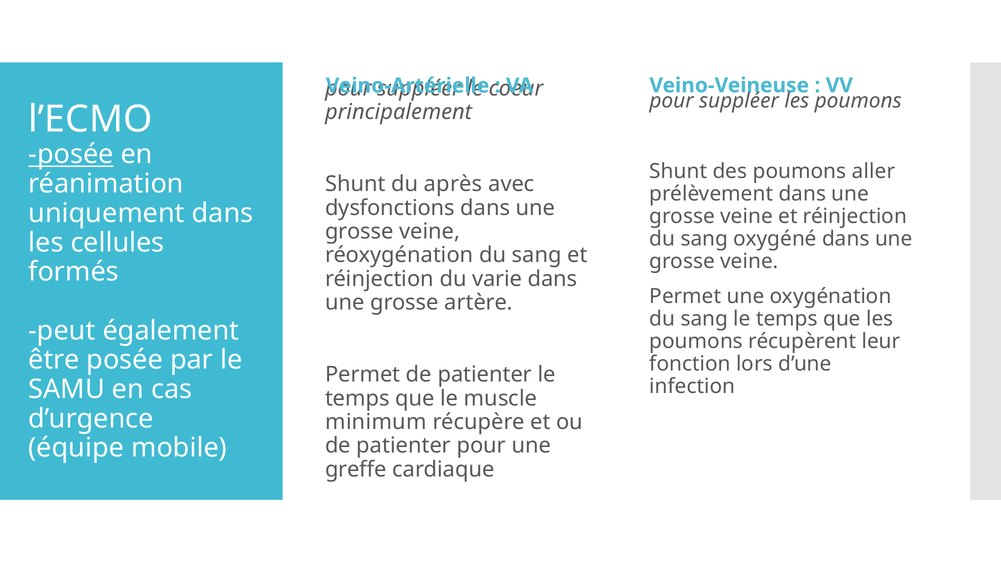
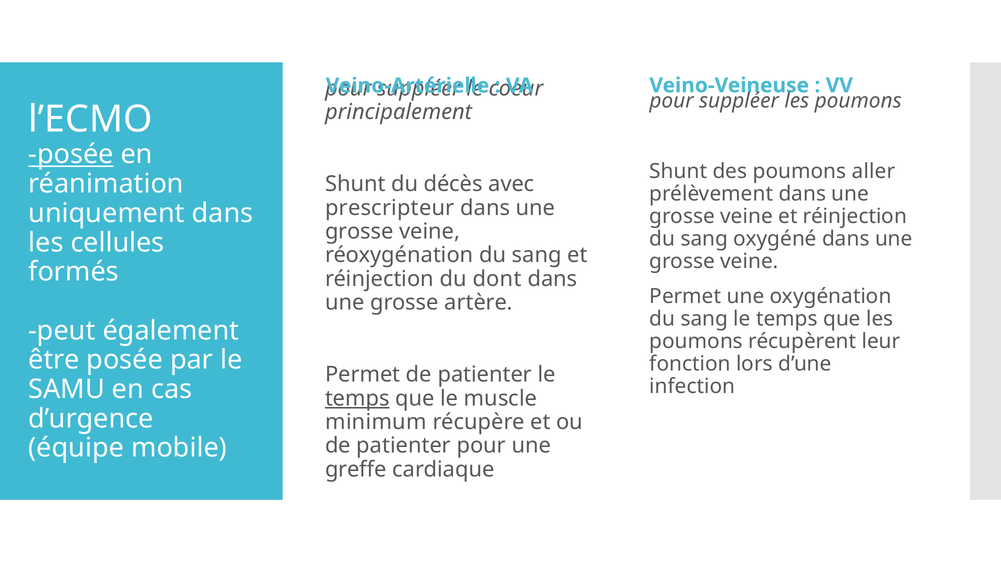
après: après -> décès
dysfonctions: dysfonctions -> prescripteur
varie: varie -> dont
temps at (357, 398) underline: none -> present
